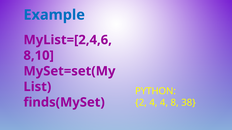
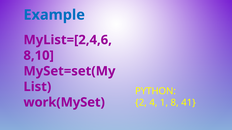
4 4: 4 -> 1
38: 38 -> 41
finds(MySet: finds(MySet -> work(MySet
